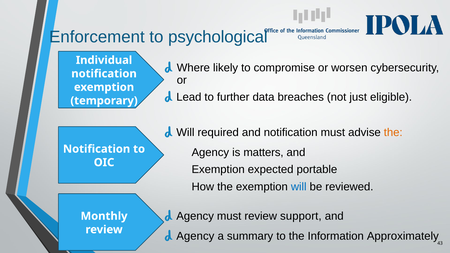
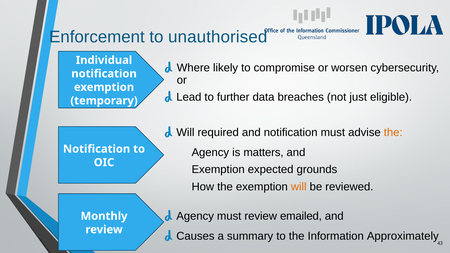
psychological: psychological -> unauthorised
portable: portable -> grounds
will at (299, 187) colour: blue -> orange
support: support -> emailed
Agency at (195, 236): Agency -> Causes
